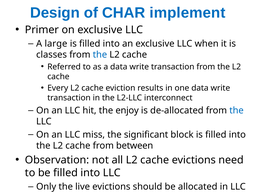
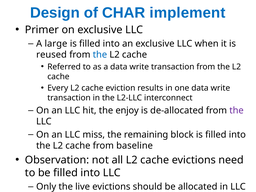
classes: classes -> reused
the at (237, 110) colour: blue -> purple
significant: significant -> remaining
between: between -> baseline
